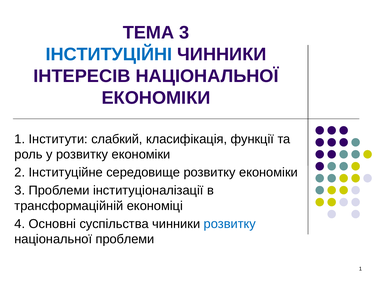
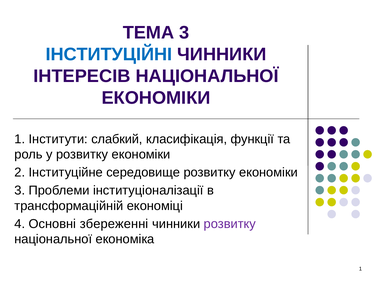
суспільства: суспільства -> збереженні
розвитку at (230, 224) colour: blue -> purple
національної проблеми: проблеми -> економіка
